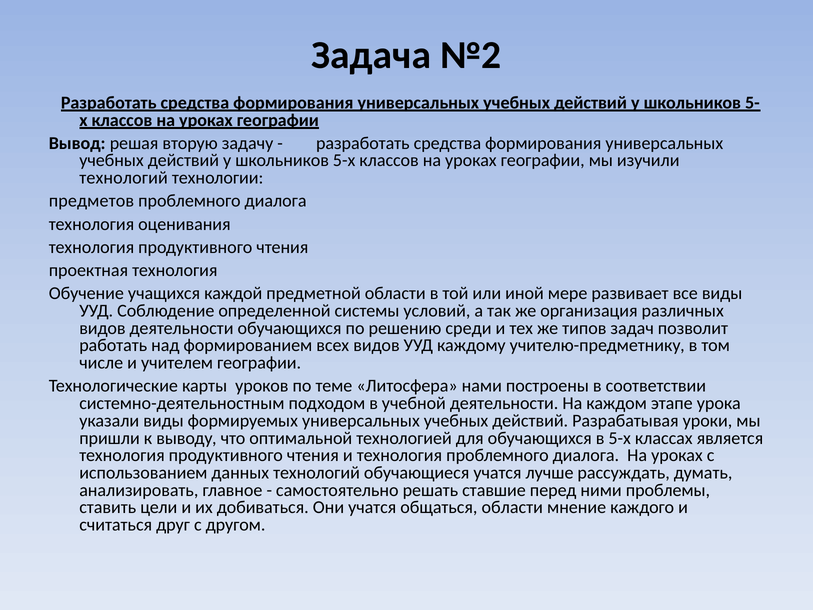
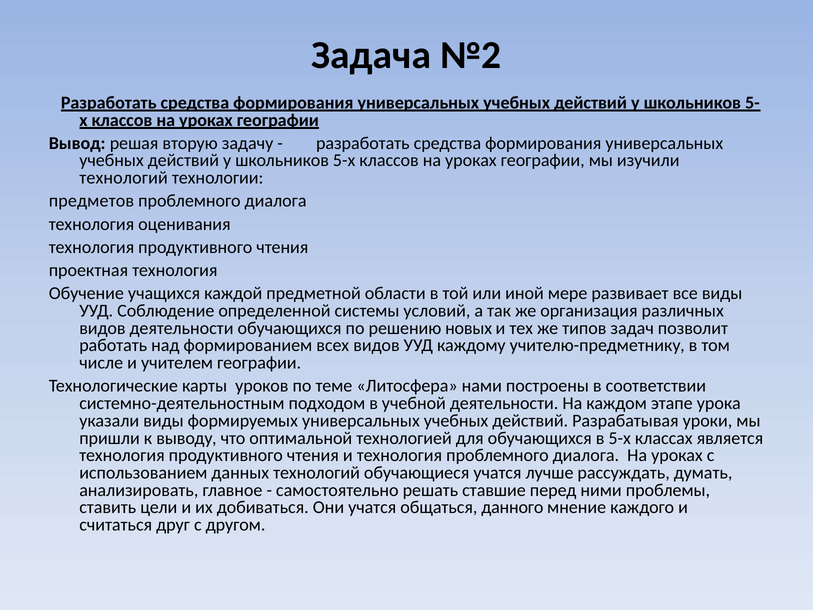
среди: среди -> новых
общаться области: области -> данного
